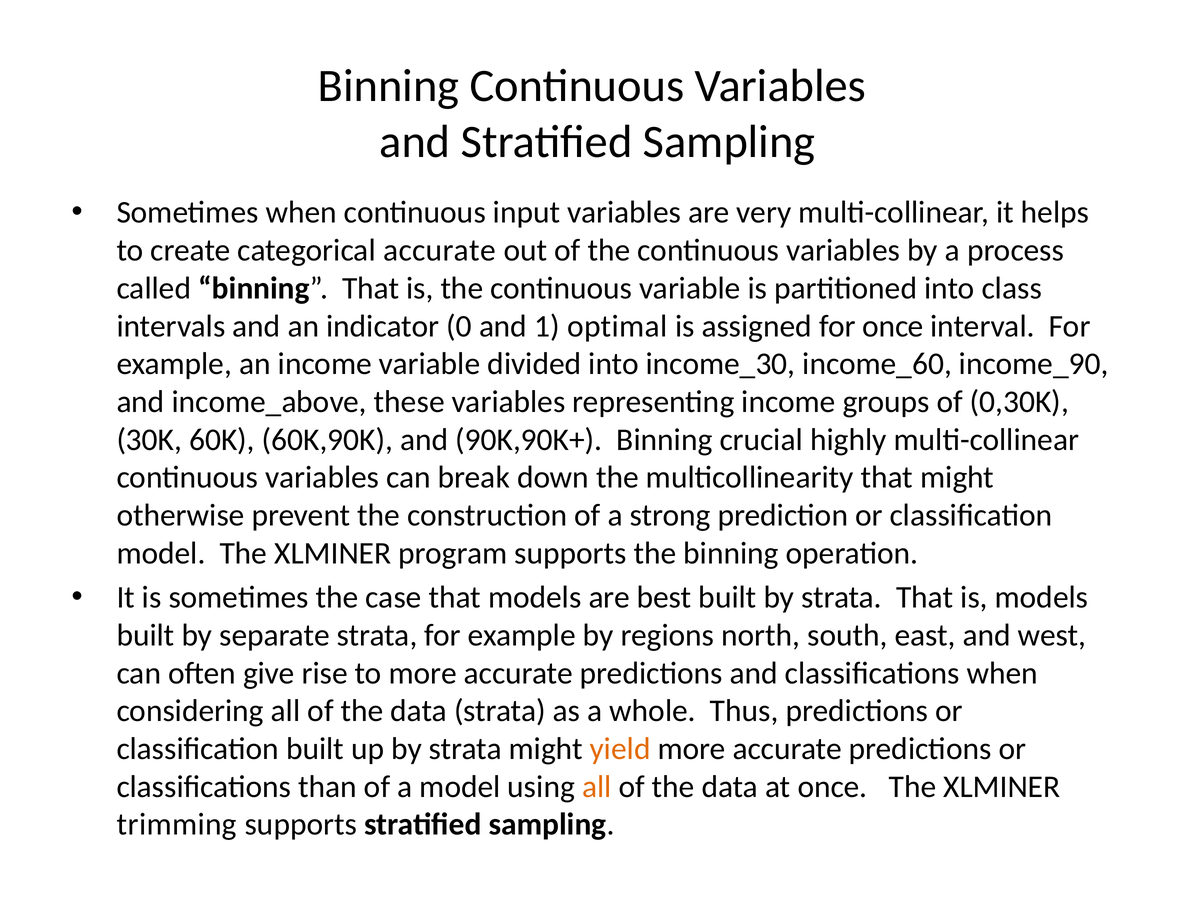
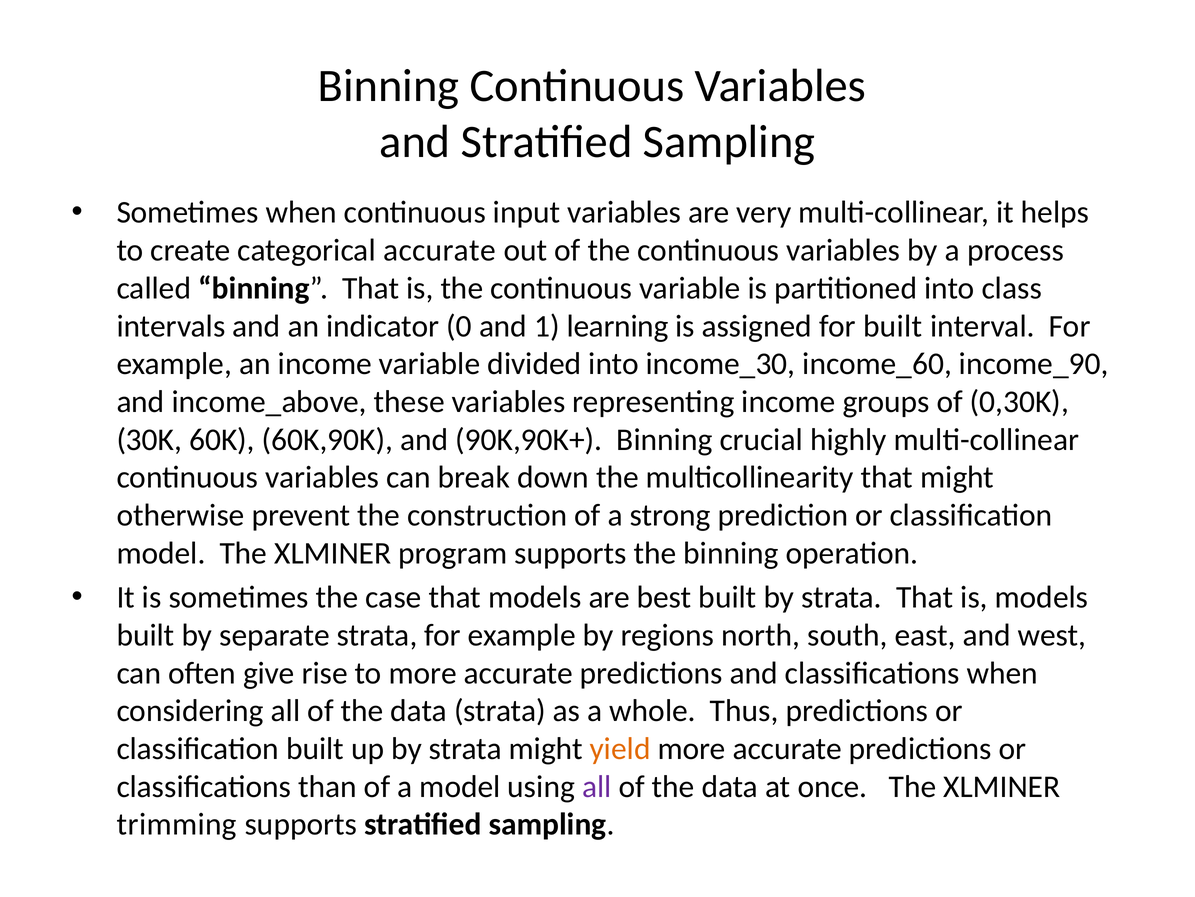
optimal: optimal -> learning
for once: once -> built
all at (597, 786) colour: orange -> purple
